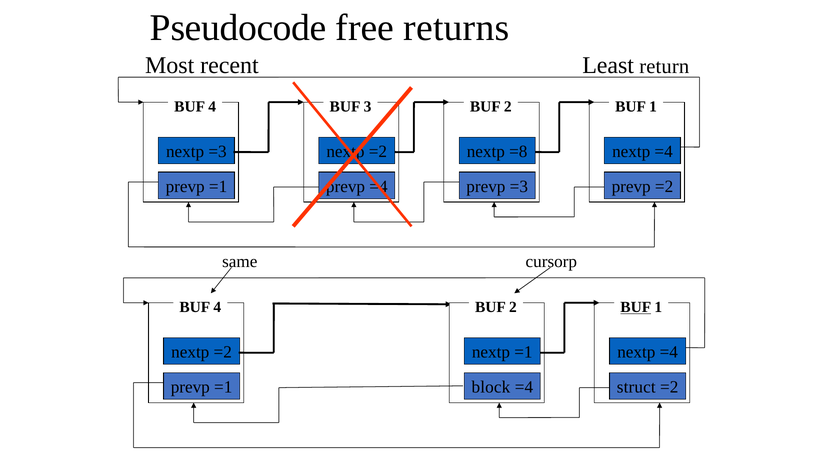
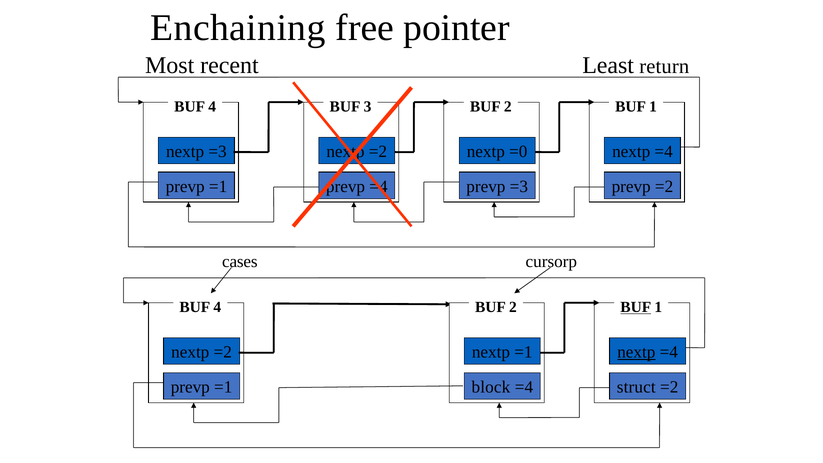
Pseudocode: Pseudocode -> Enchaining
returns: returns -> pointer
=8: =8 -> =0
same: same -> cases
nextp at (636, 352) underline: none -> present
